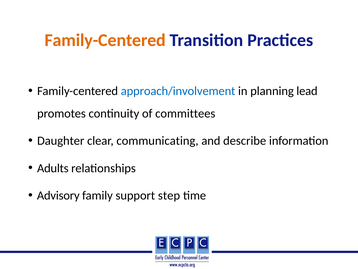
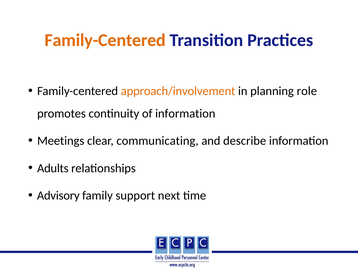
approach/involvement colour: blue -> orange
lead: lead -> role
of committees: committees -> information
Daughter: Daughter -> Meetings
step: step -> next
